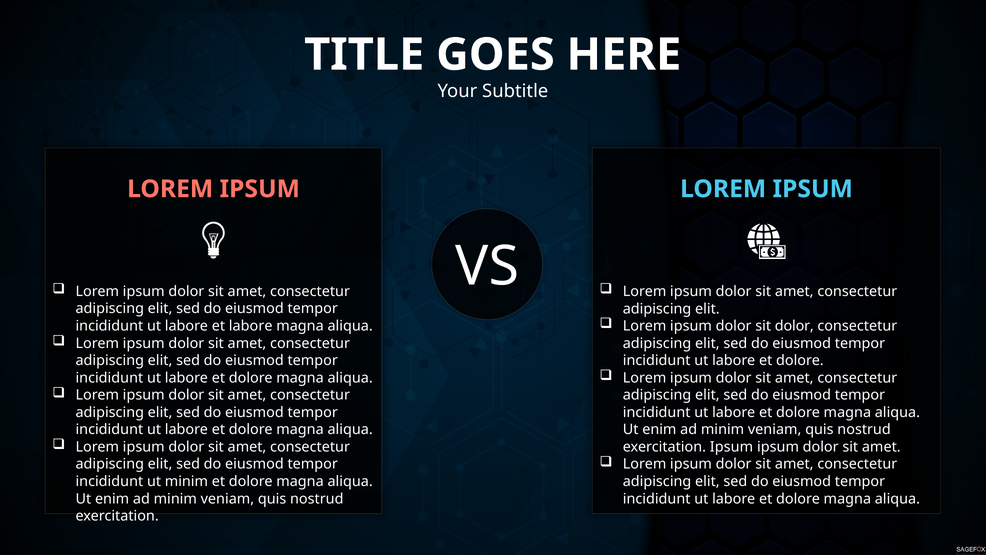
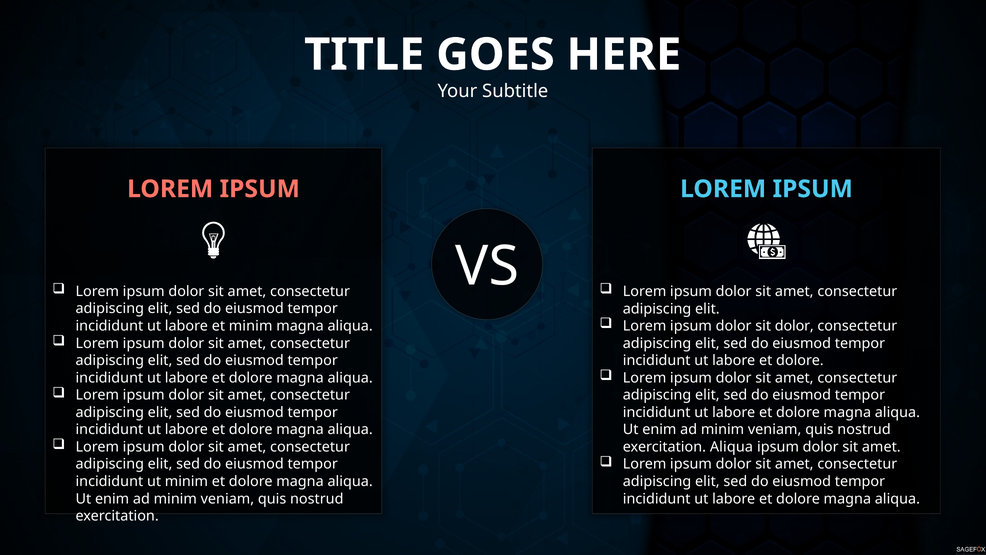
et labore: labore -> minim
exercitation Ipsum: Ipsum -> Aliqua
